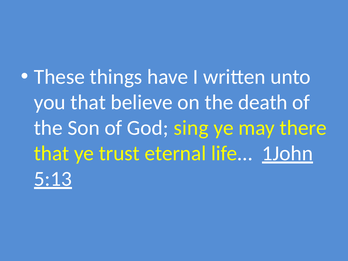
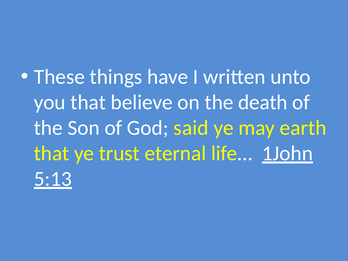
sing: sing -> said
there: there -> earth
